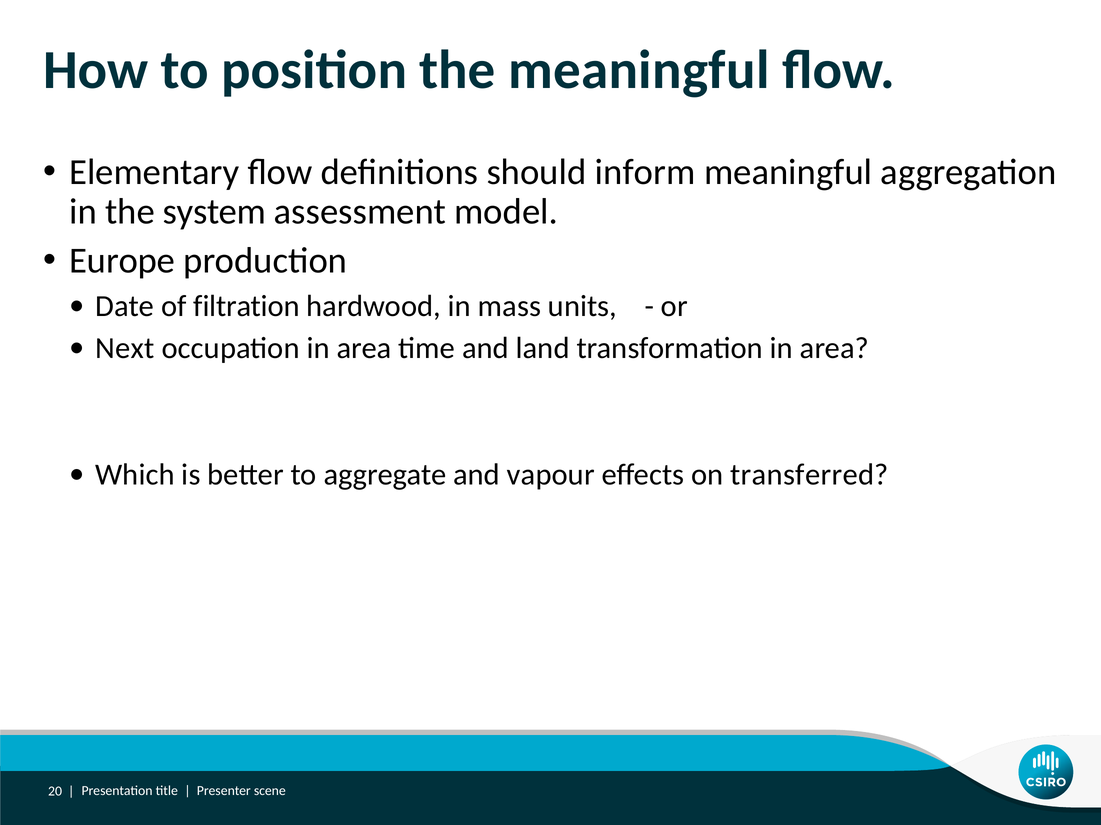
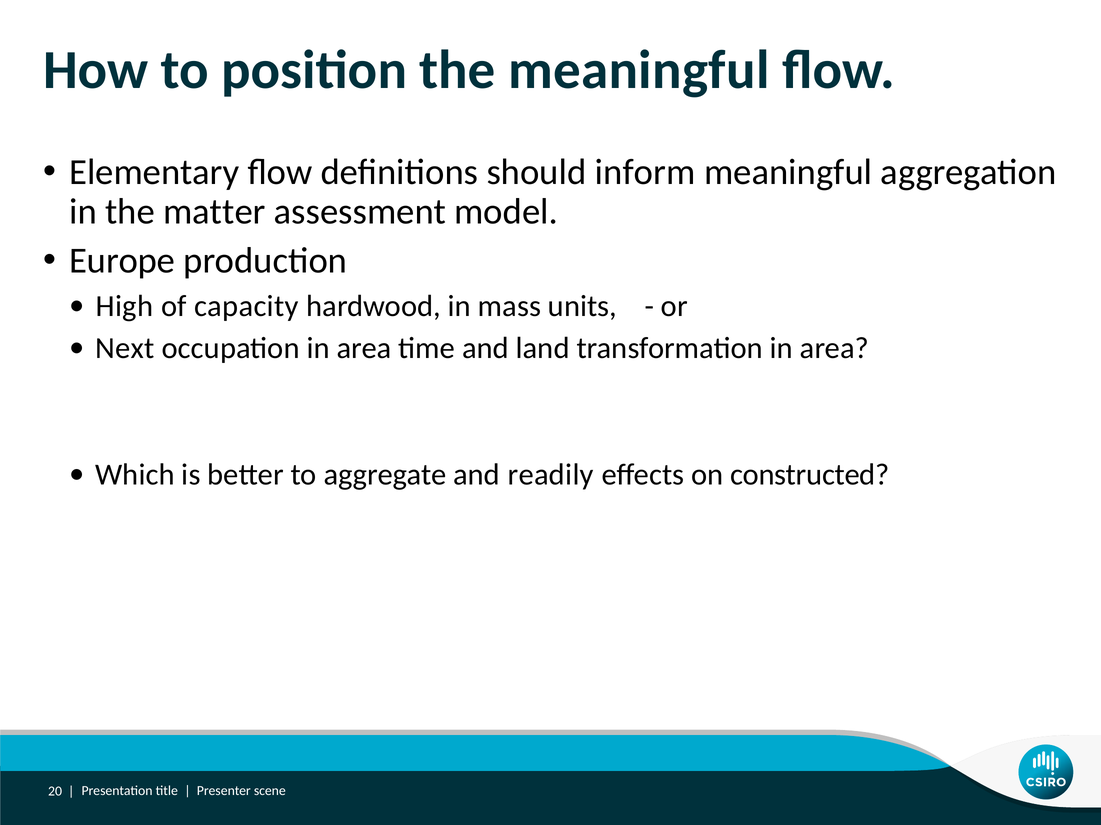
system: system -> matter
Date: Date -> High
filtration: filtration -> capacity
vapour: vapour -> readily
transferred: transferred -> constructed
